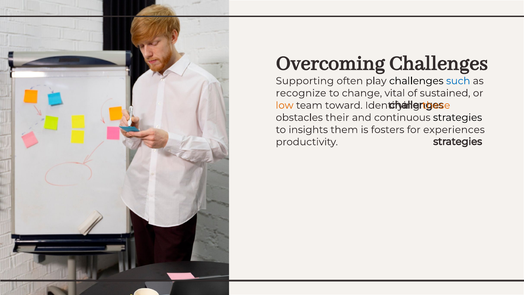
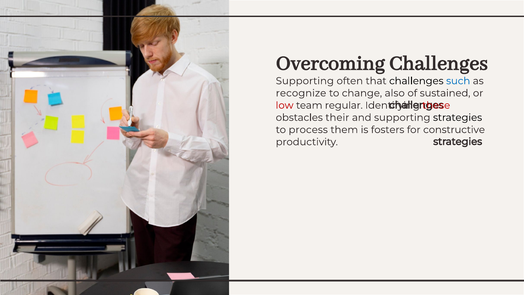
play: play -> that
vital: vital -> also
low colour: orange -> red
toward: toward -> regular
these colour: orange -> red
and continuous: continuous -> supporting
insights: insights -> process
experiences: experiences -> constructive
